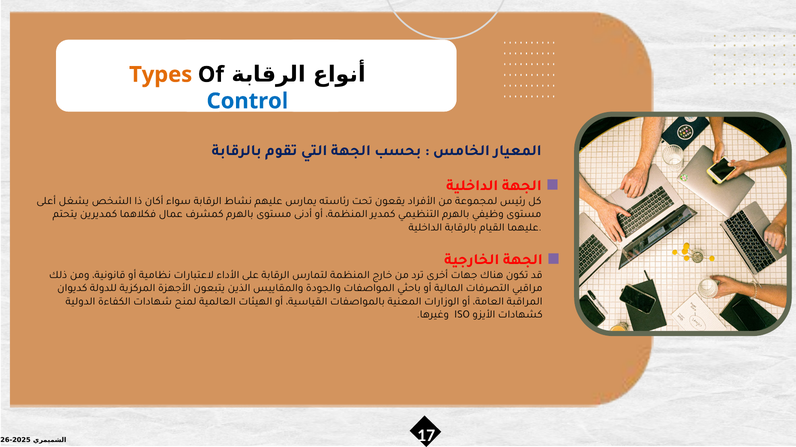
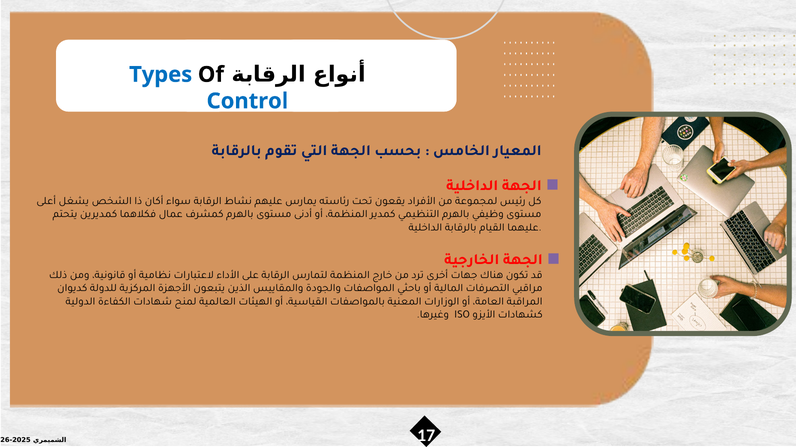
Types colour: orange -> blue
